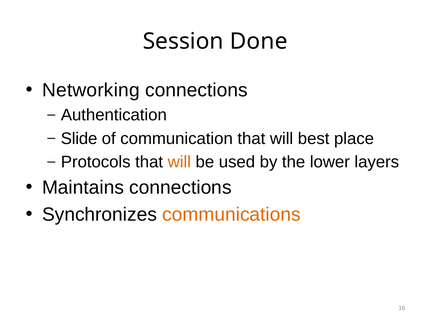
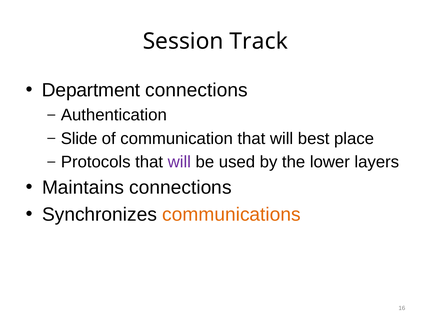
Done: Done -> Track
Networking: Networking -> Department
will at (179, 162) colour: orange -> purple
